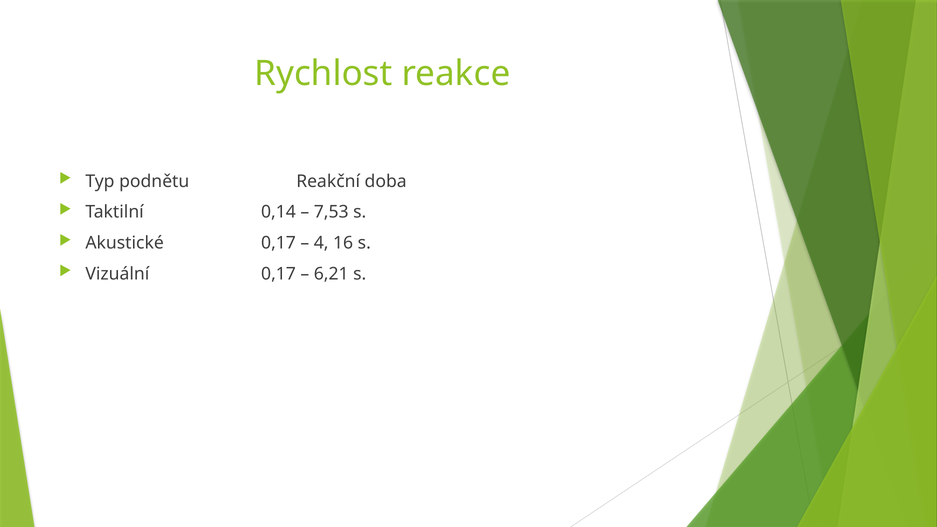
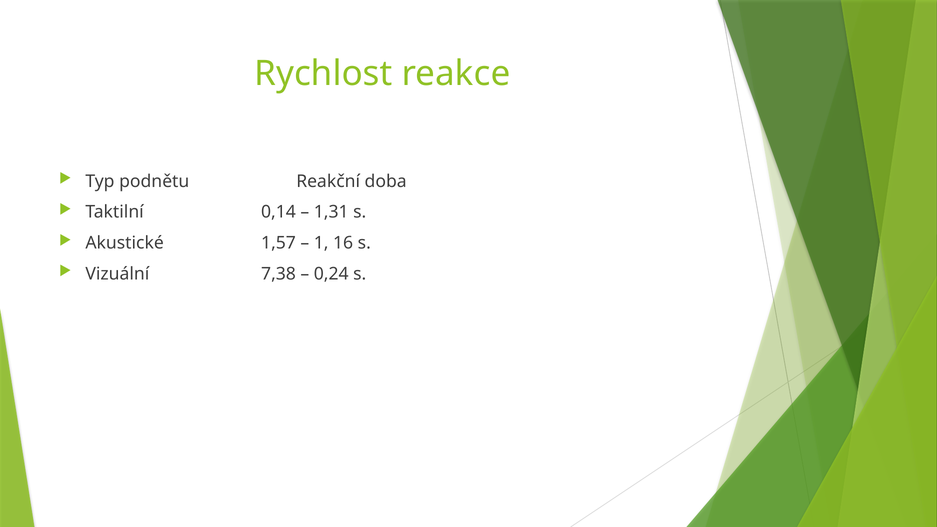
7,53: 7,53 -> 1,31
Akustické 0,17: 0,17 -> 1,57
4: 4 -> 1
0,17 at (279, 274): 0,17 -> 7,38
6,21: 6,21 -> 0,24
